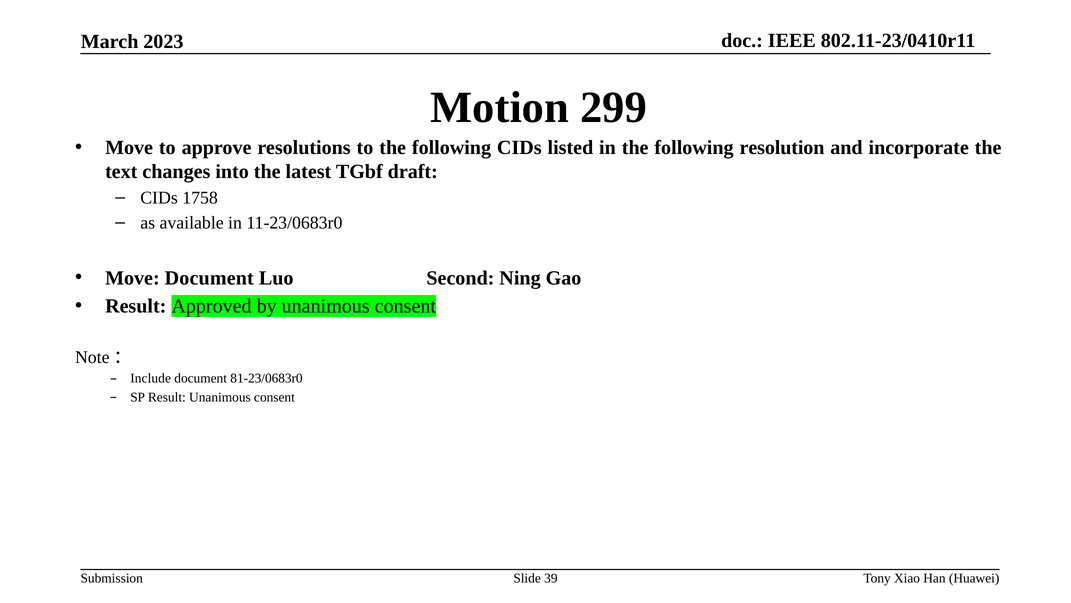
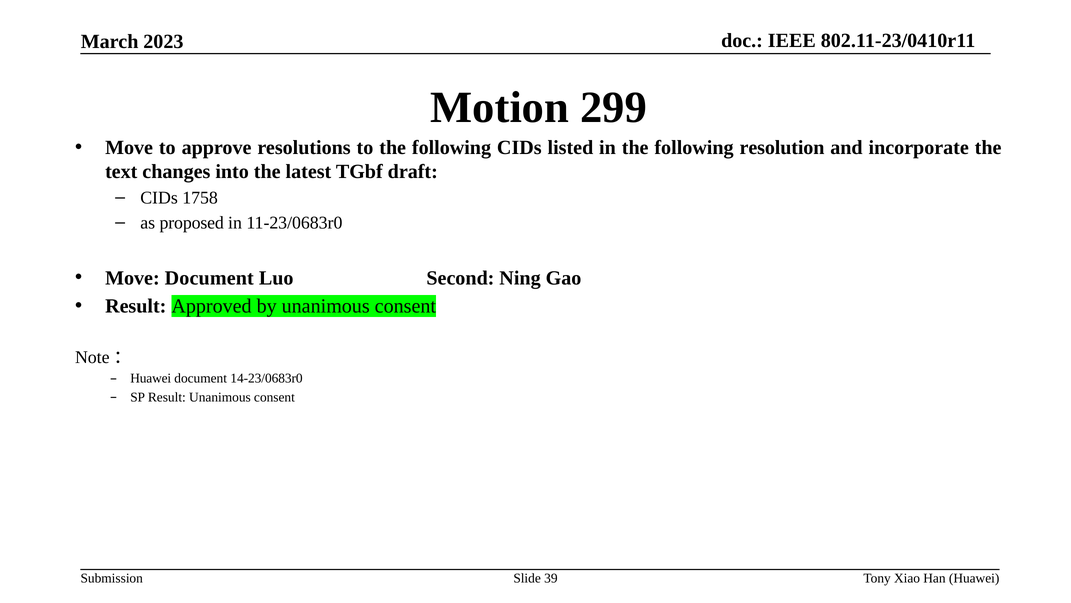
available: available -> proposed
Include at (151, 378): Include -> Huawei
81-23/0683r0: 81-23/0683r0 -> 14-23/0683r0
